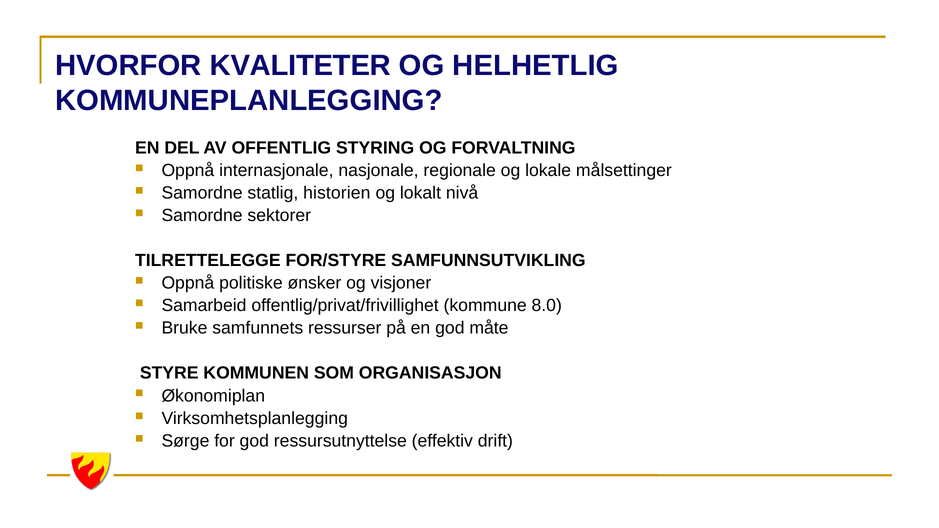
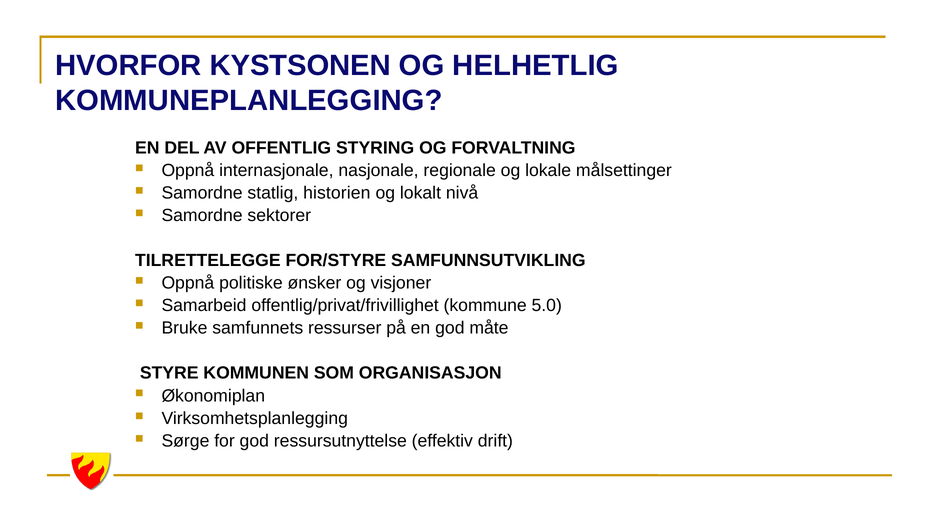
KVALITETER: KVALITETER -> KYSTSONEN
8.0: 8.0 -> 5.0
